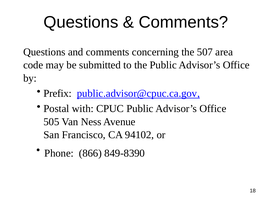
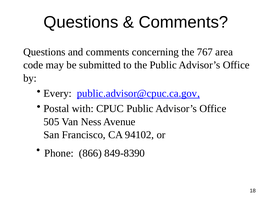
507: 507 -> 767
Prefix: Prefix -> Every
